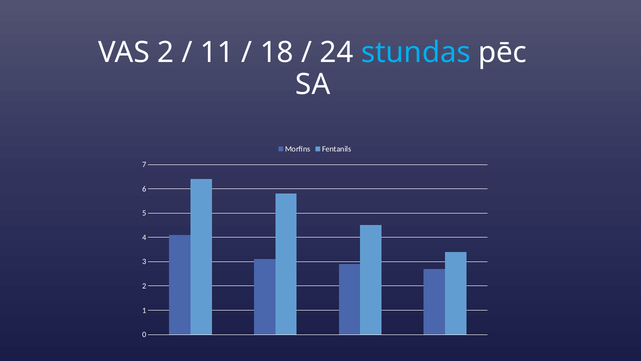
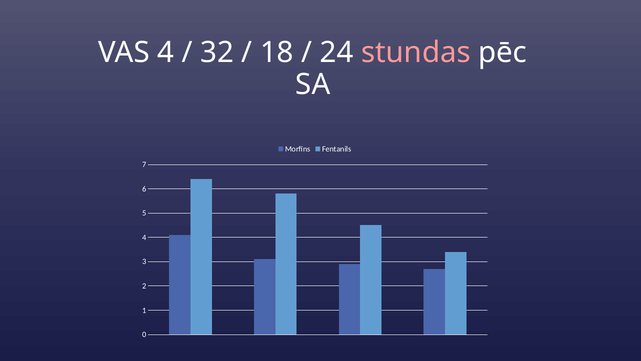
VAS 2: 2 -> 4
11: 11 -> 32
stundas colour: light blue -> pink
